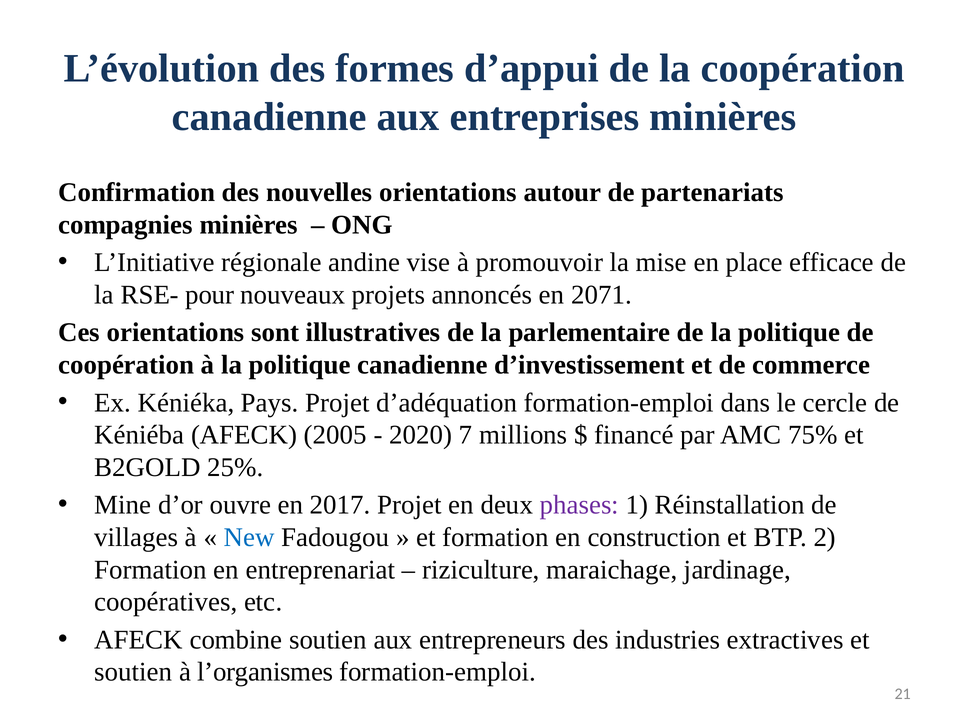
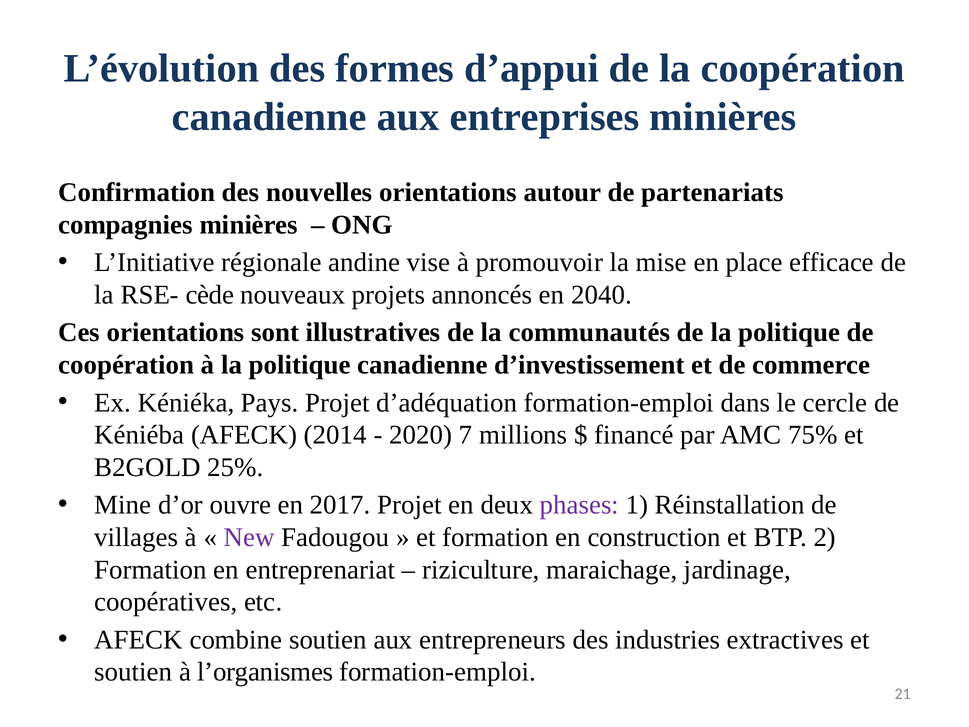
pour: pour -> cède
2071: 2071 -> 2040
parlementaire: parlementaire -> communautés
2005: 2005 -> 2014
New colour: blue -> purple
